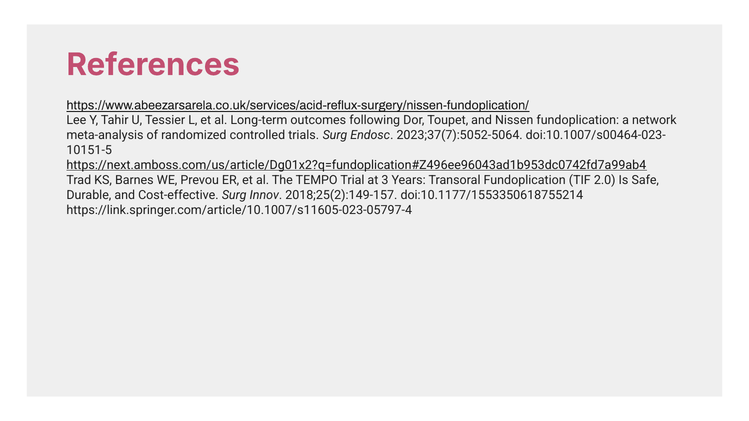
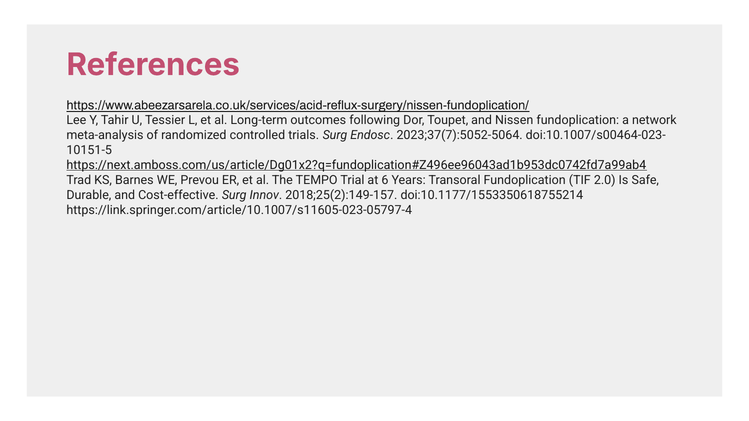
3: 3 -> 6
